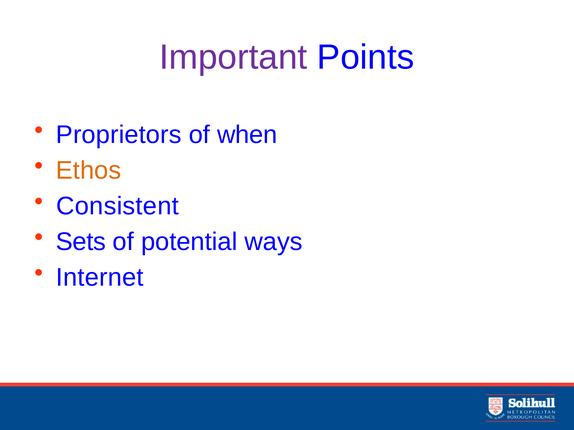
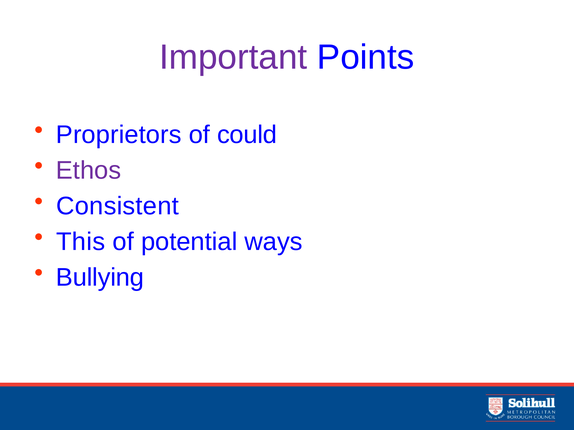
when: when -> could
Ethos colour: orange -> purple
Sets: Sets -> This
Internet: Internet -> Bullying
